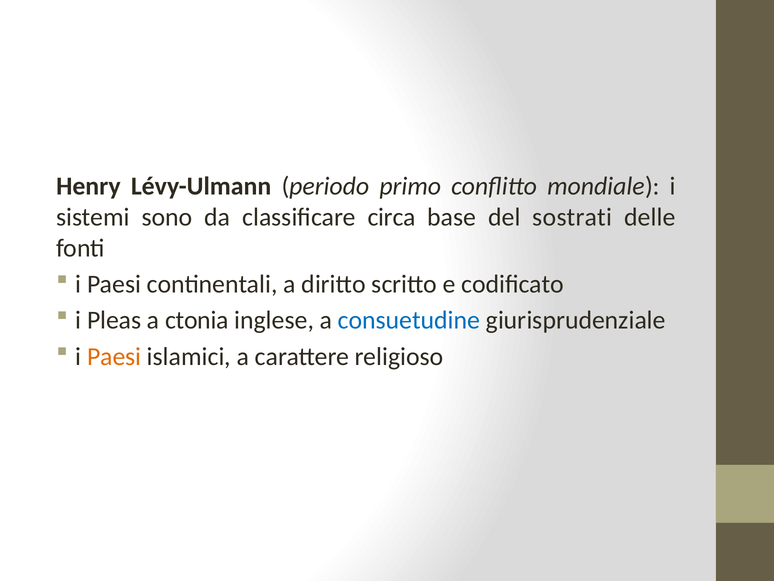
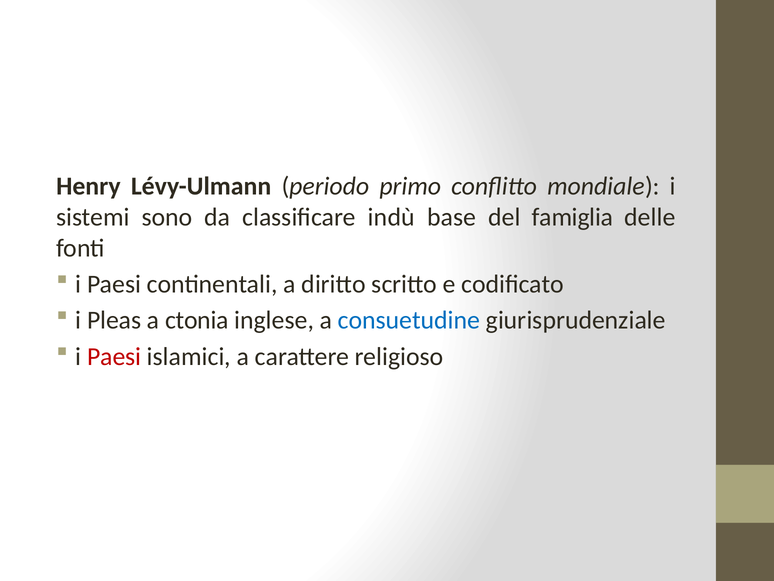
circa: circa -> indù
sostrati: sostrati -> famiglia
Paesi at (114, 356) colour: orange -> red
